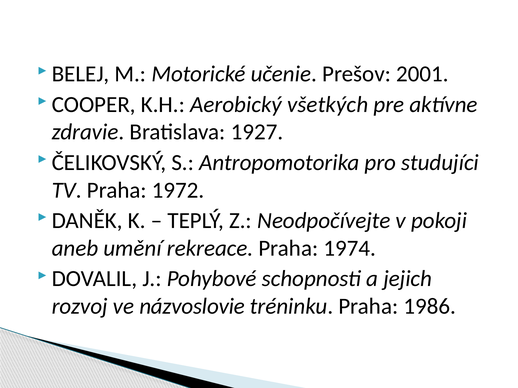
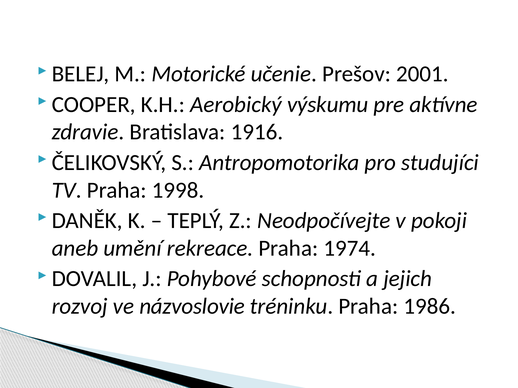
všetkých: všetkých -> výskumu
1927: 1927 -> 1916
1972: 1972 -> 1998
